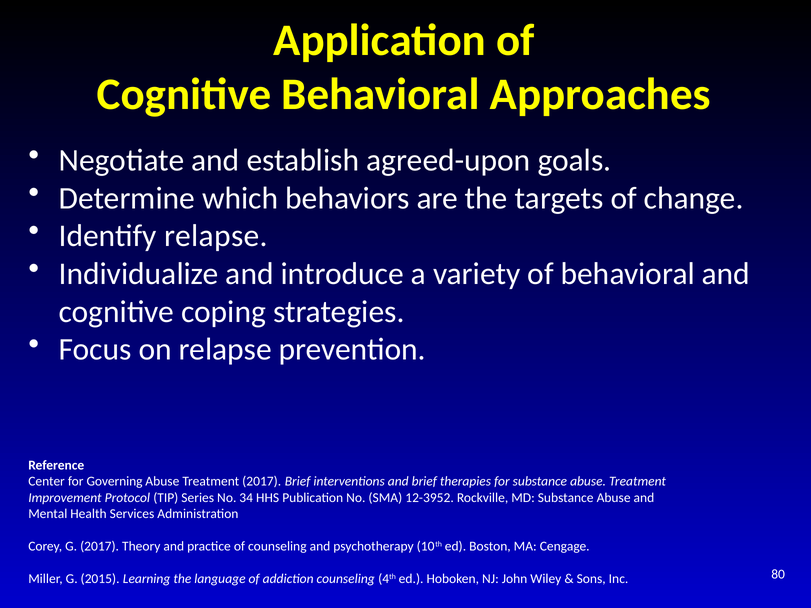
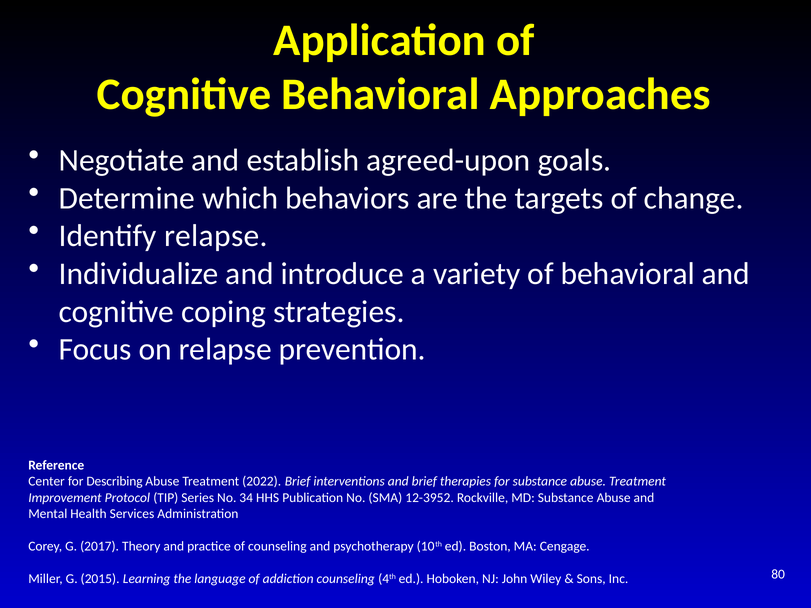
Governing: Governing -> Describing
Treatment 2017: 2017 -> 2022
